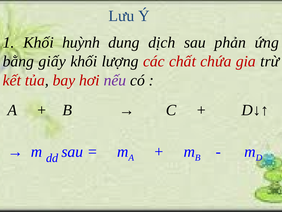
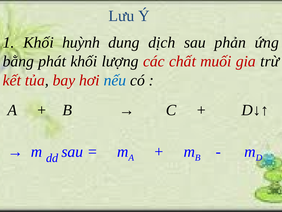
giấy: giấy -> phát
chứa: chứa -> muối
nếu colour: purple -> blue
